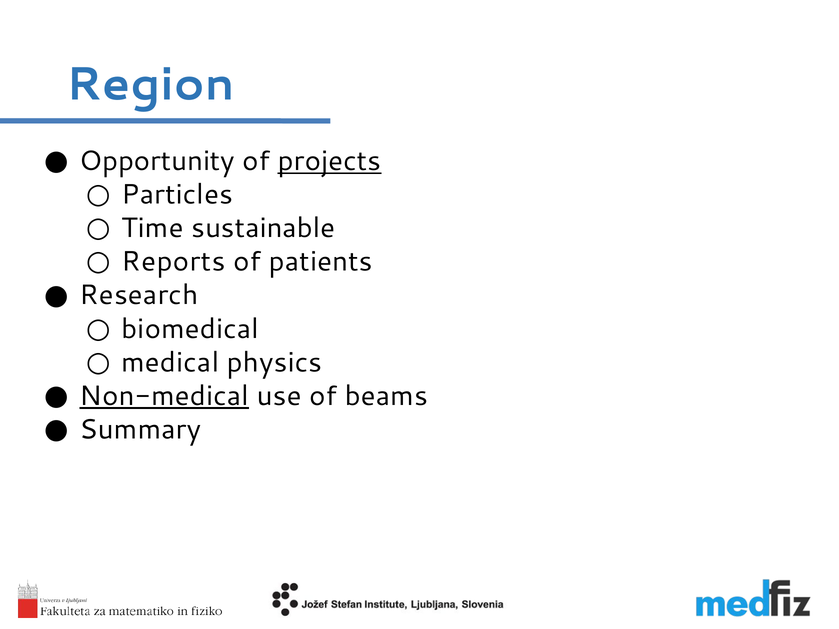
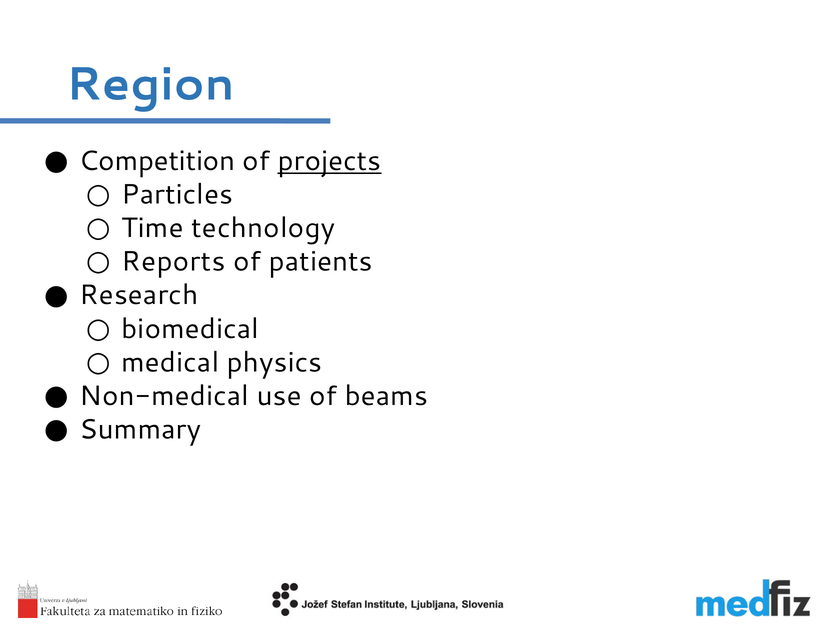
Opportunity: Opportunity -> Competition
sustainable: sustainable -> technology
Non-medical underline: present -> none
